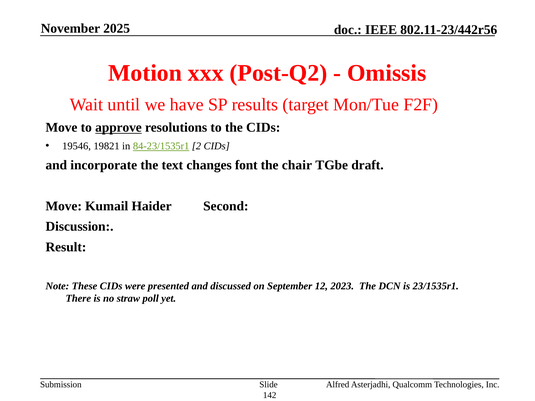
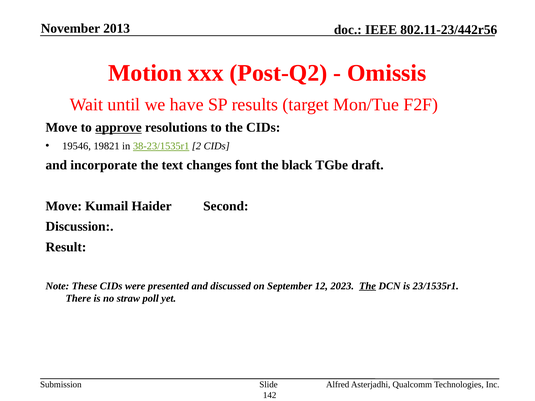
2025: 2025 -> 2013
84-23/1535r1: 84-23/1535r1 -> 38-23/1535r1
chair: chair -> black
The at (368, 286) underline: none -> present
